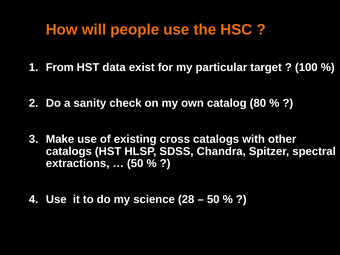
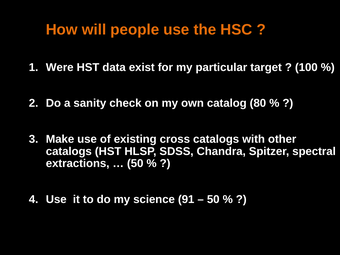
From: From -> Were
28: 28 -> 91
